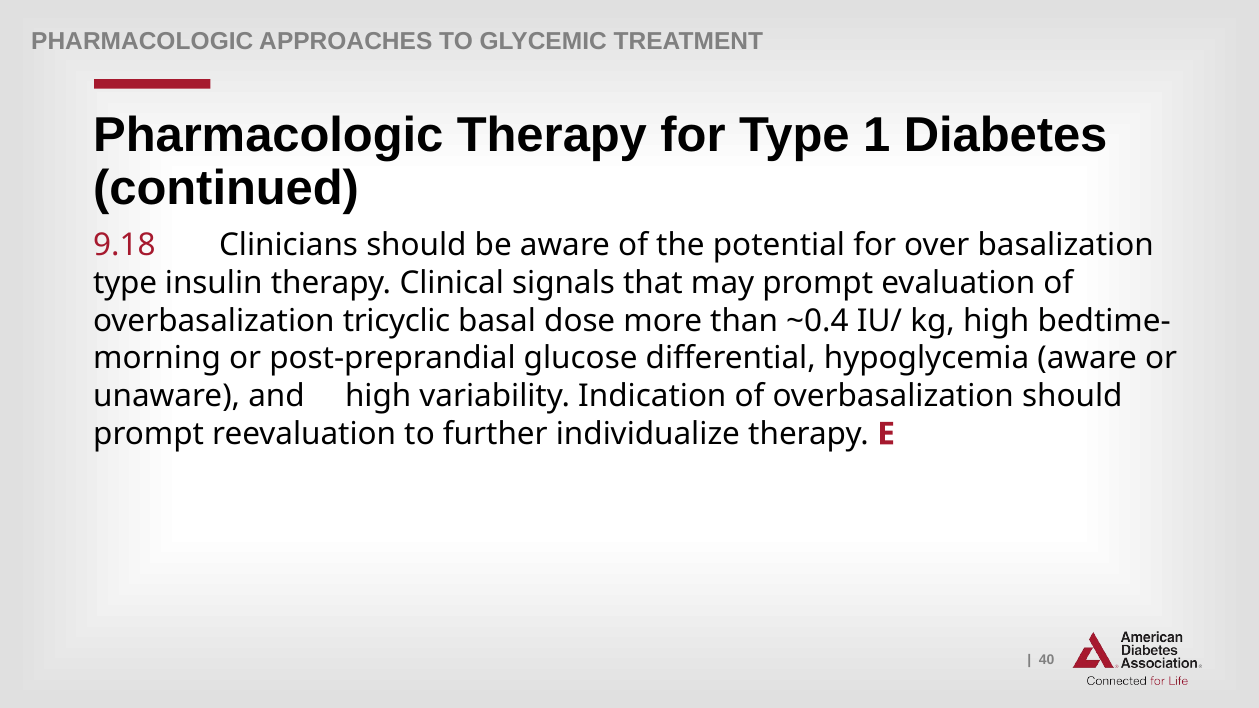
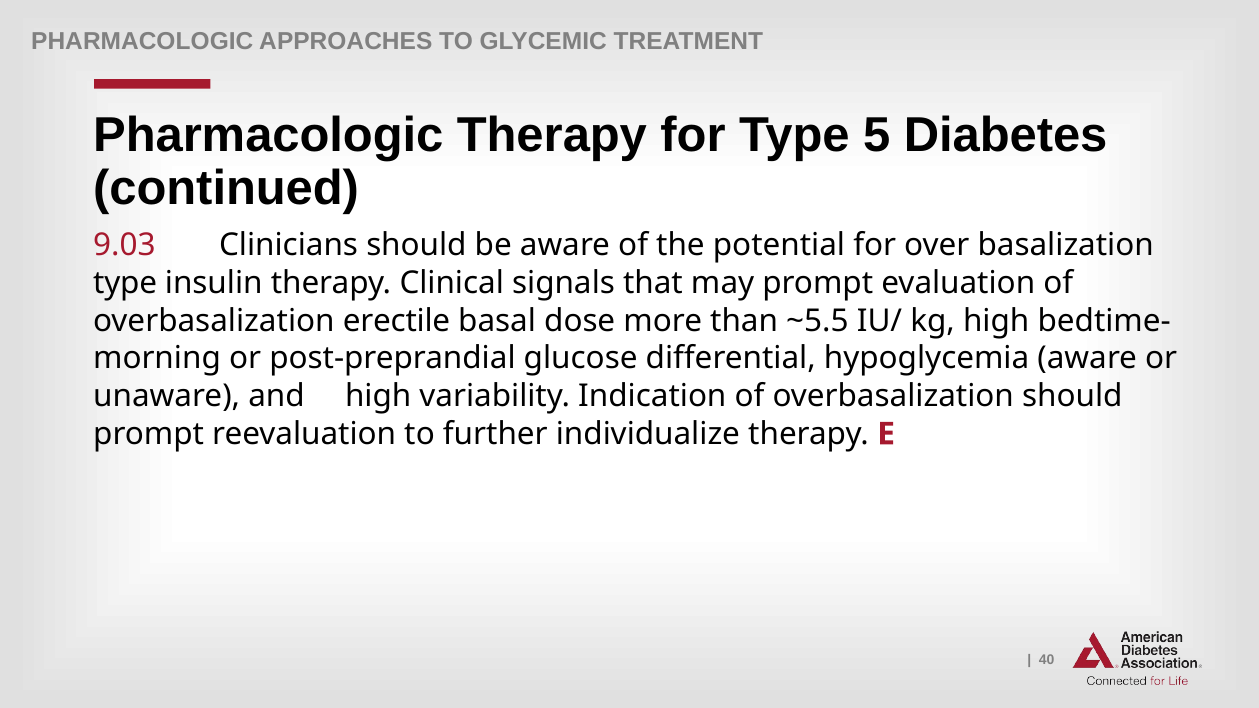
1: 1 -> 5
9.18: 9.18 -> 9.03
tricyclic: tricyclic -> erectile
~0.4: ~0.4 -> ~5.5
